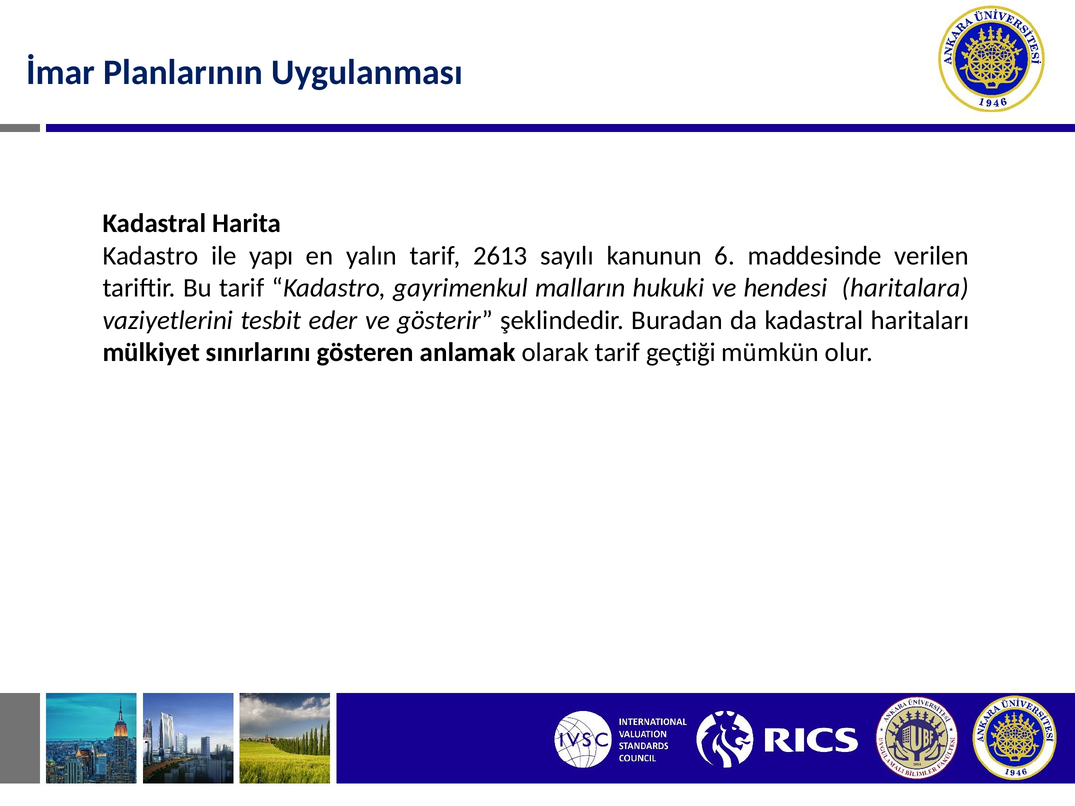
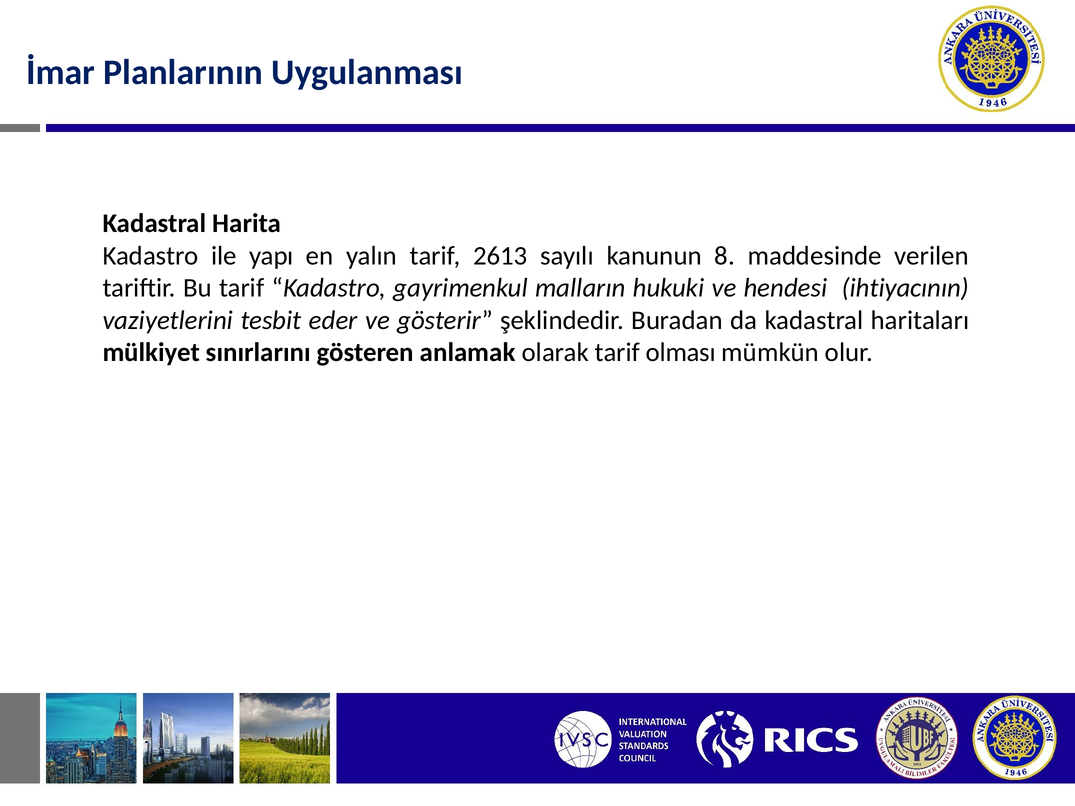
6: 6 -> 8
haritalara: haritalara -> ihtiyacının
geçtiği: geçtiği -> olması
